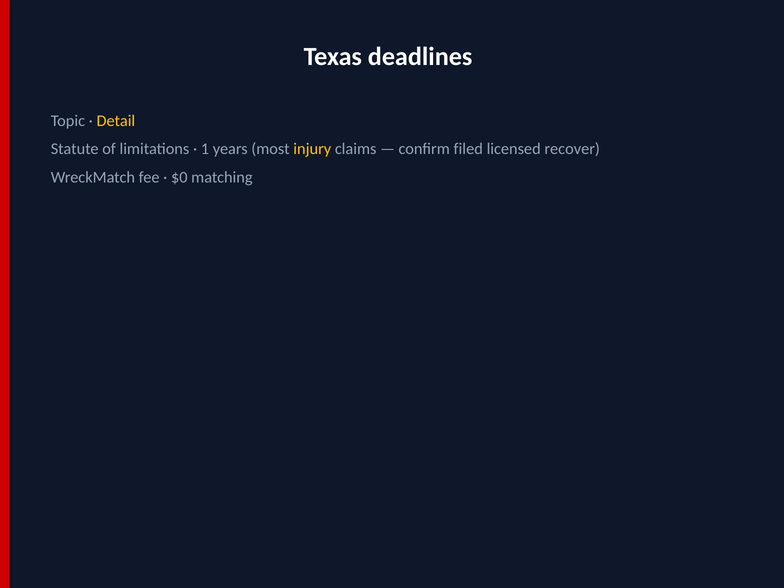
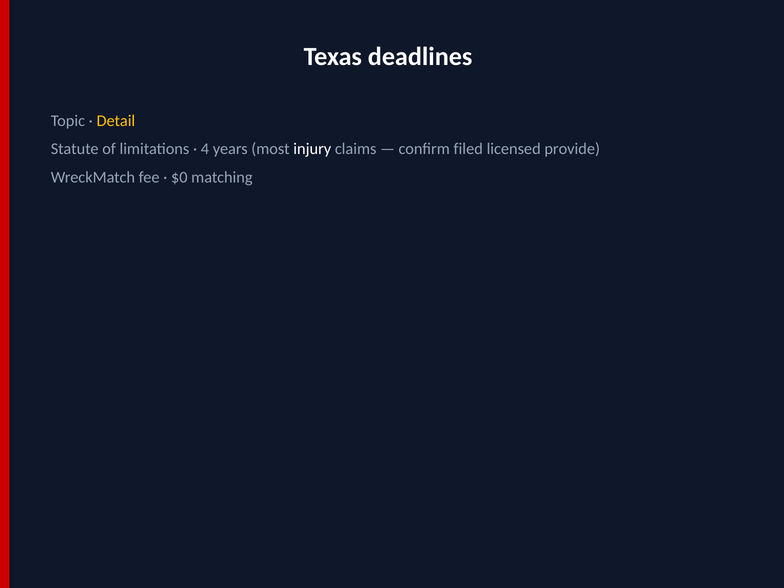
1: 1 -> 4
injury colour: yellow -> white
recover: recover -> provide
